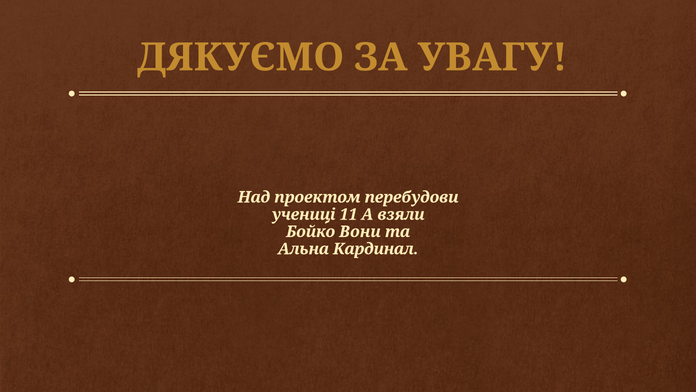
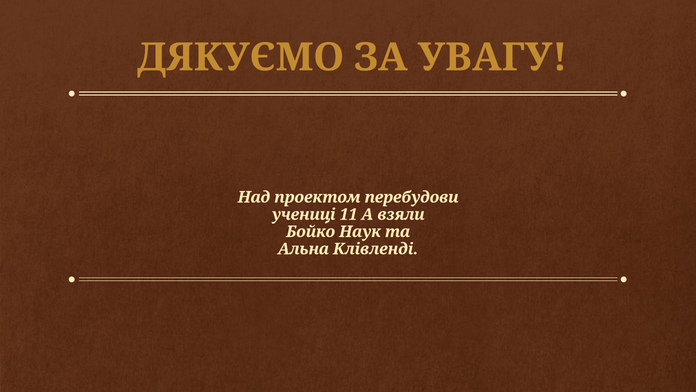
Вони: Вони -> Наук
Кардинал: Кардинал -> Клівленді
